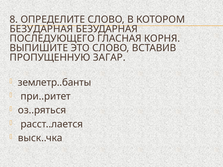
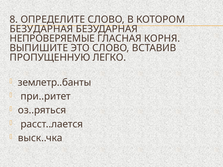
ПОСЛЕДУЮЩЕГО: ПОСЛЕДУЮЩЕГО -> НЕПРОВЕРЯЕМЫЕ
ЗАГАР: ЗАГАР -> ЛЕГКО
